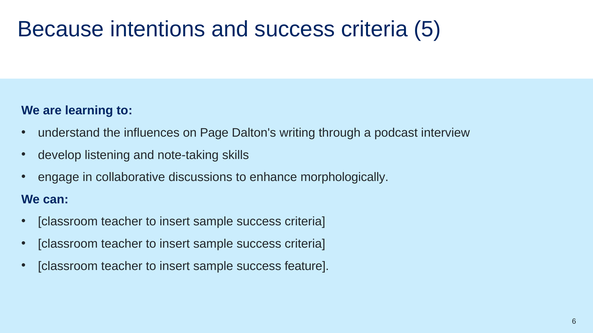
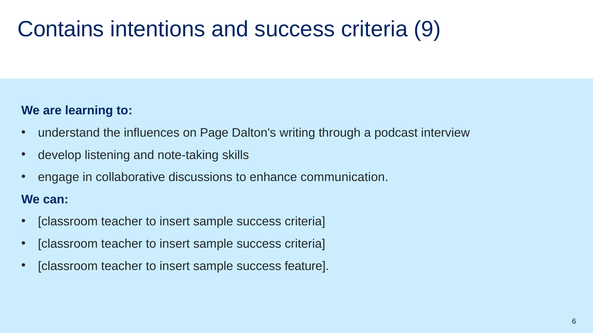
Because: Because -> Contains
5: 5 -> 9
morphologically: morphologically -> communication
